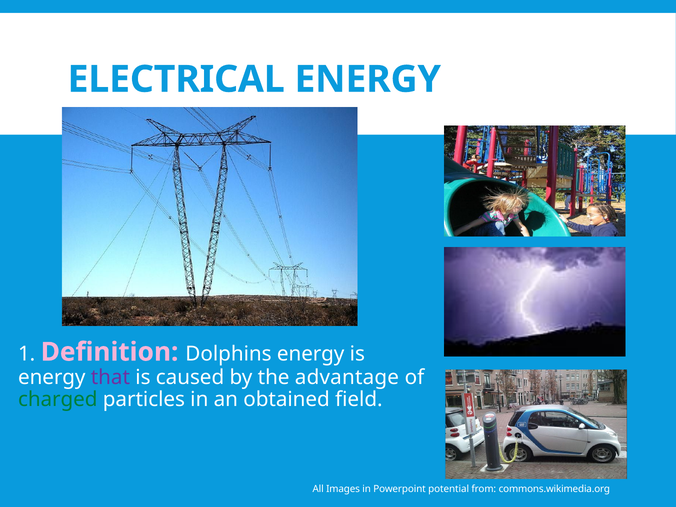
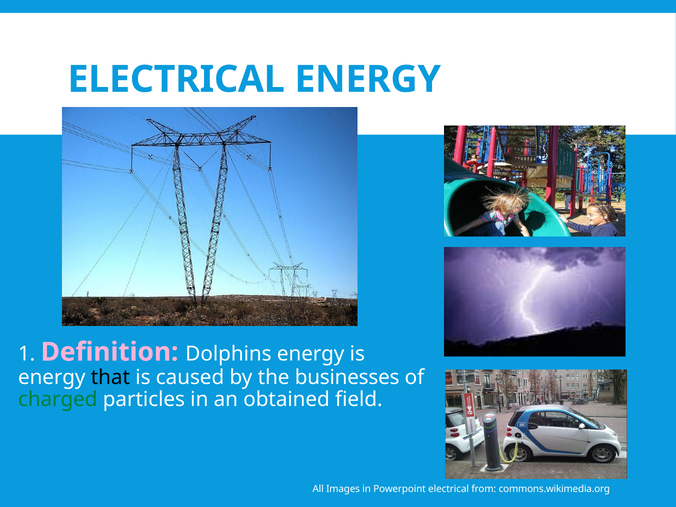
that colour: purple -> black
advantage: advantage -> businesses
Powerpoint potential: potential -> electrical
